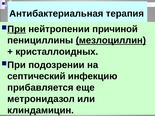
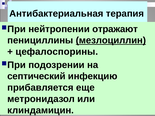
При at (17, 29) underline: present -> none
причиной: причиной -> отражают
кристаллоидных: кристаллоидных -> цефалоспорины
